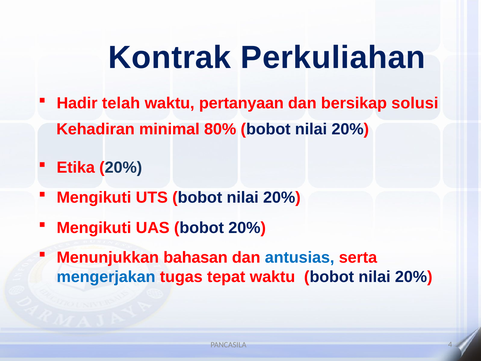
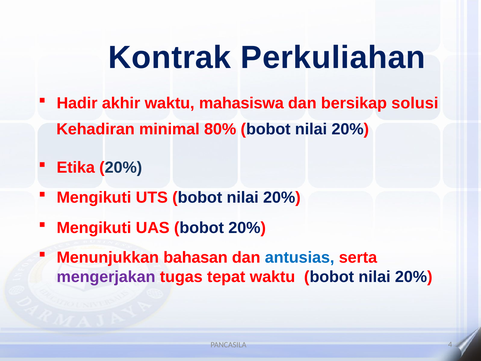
telah: telah -> akhir
pertanyaan: pertanyaan -> mahasiswa
mengerjakan colour: blue -> purple
